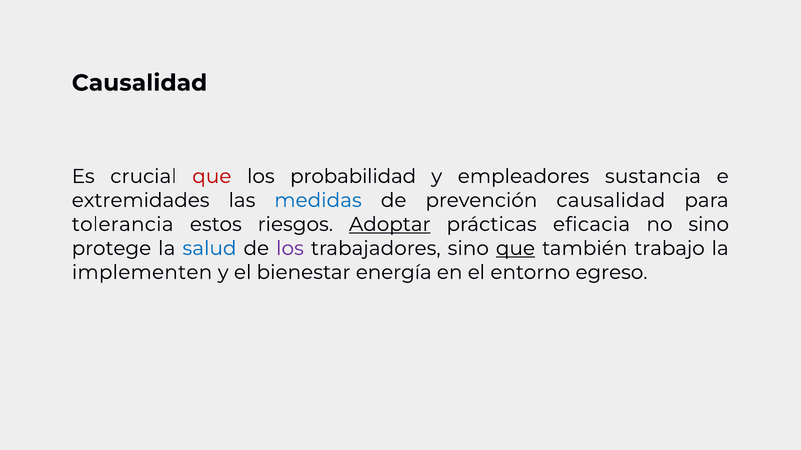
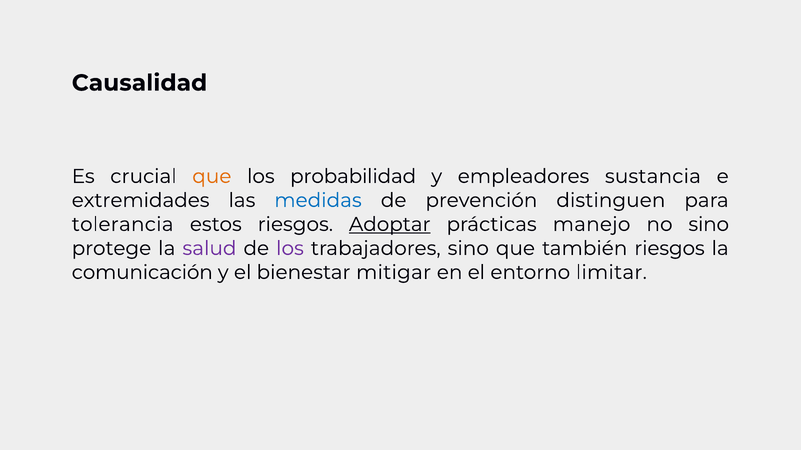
que at (212, 177) colour: red -> orange
prevención causalidad: causalidad -> distinguen
eficacia: eficacia -> manejo
salud colour: blue -> purple
que at (515, 249) underline: present -> none
también trabajo: trabajo -> riesgos
implementen: implementen -> comunicación
energía: energía -> mitigar
egreso: egreso -> limitar
